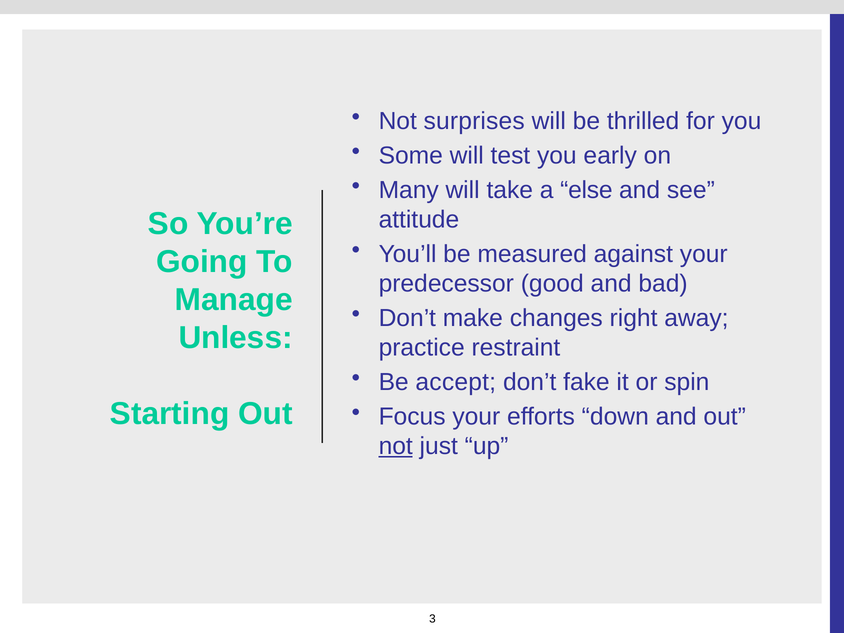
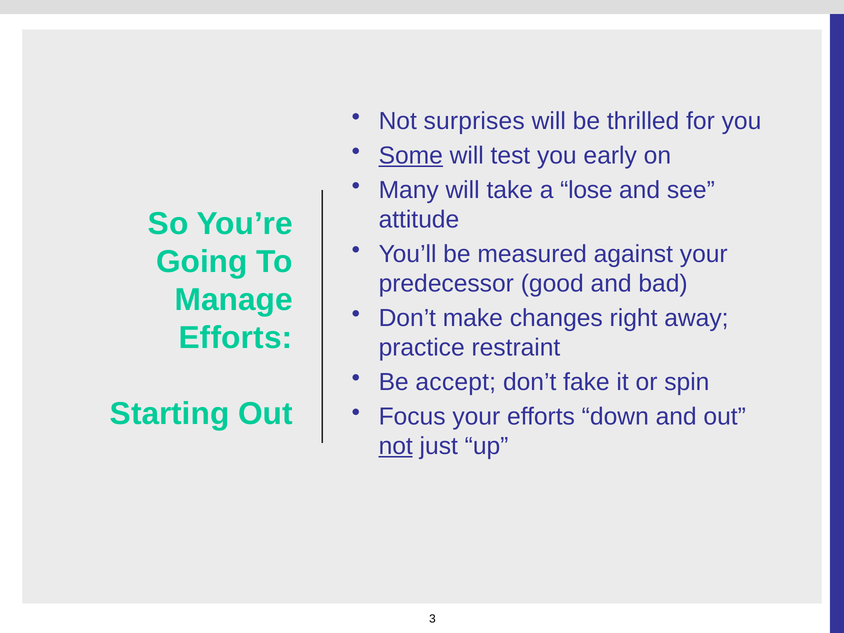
Some underline: none -> present
else: else -> lose
Unless at (236, 338): Unless -> Efforts
